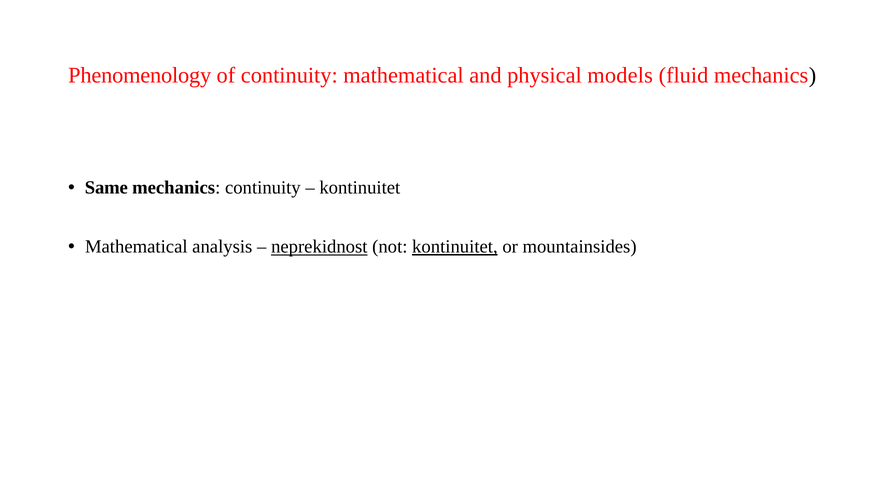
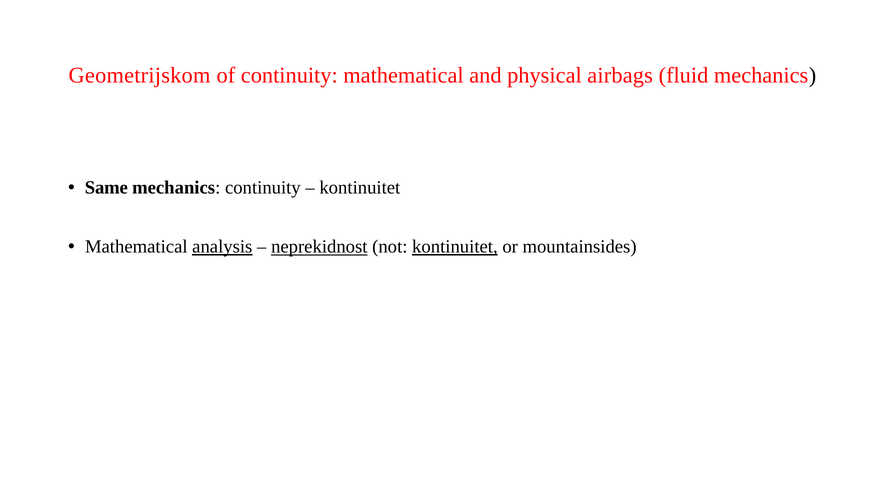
Phenomenology: Phenomenology -> Geometrijskom
models: models -> airbags
analysis underline: none -> present
